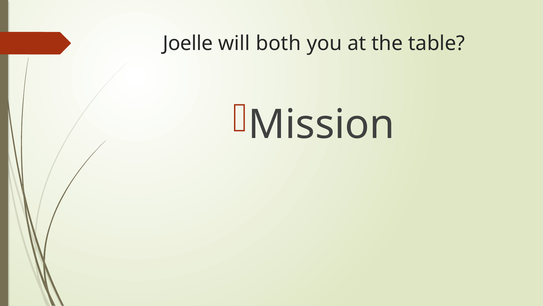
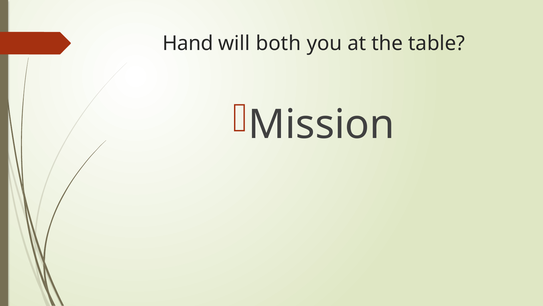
Joelle: Joelle -> Hand
